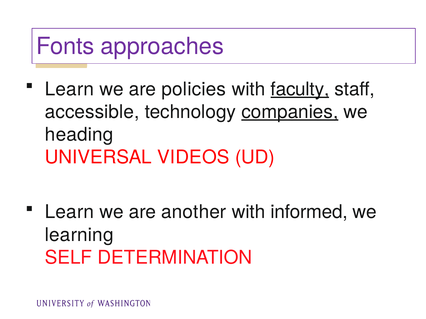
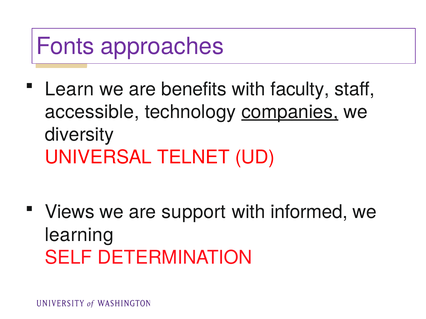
policies: policies -> benefits
faculty underline: present -> none
heading: heading -> diversity
VIDEOS: VIDEOS -> TELNET
Learn at (69, 212): Learn -> Views
another: another -> support
